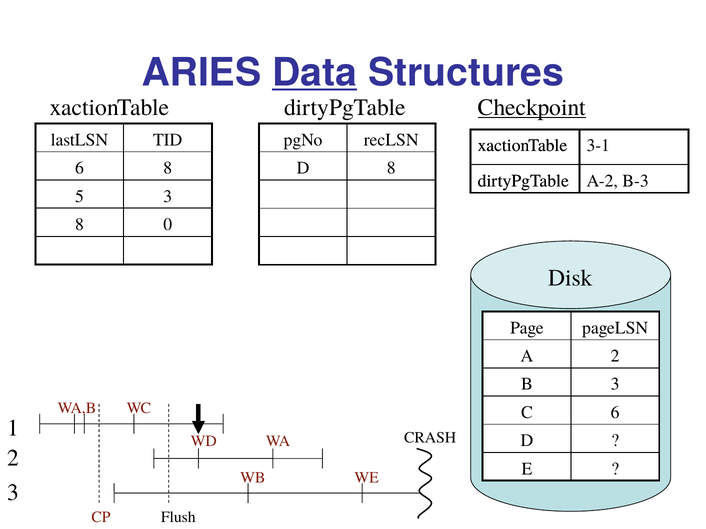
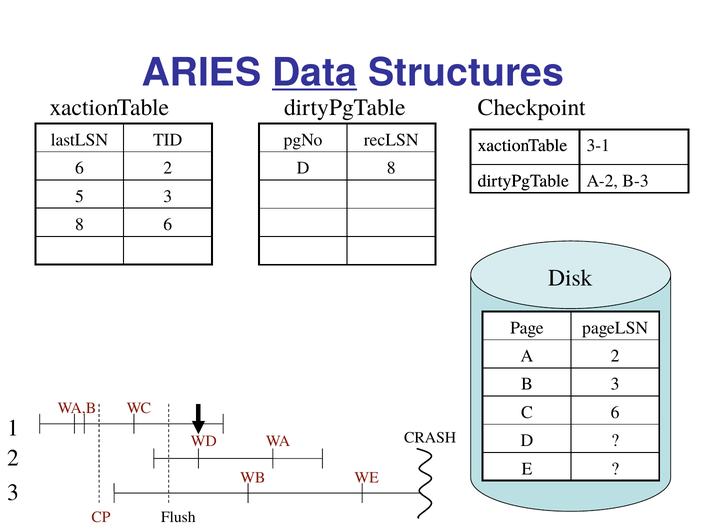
Checkpoint underline: present -> none
6 8: 8 -> 2
8 0: 0 -> 6
